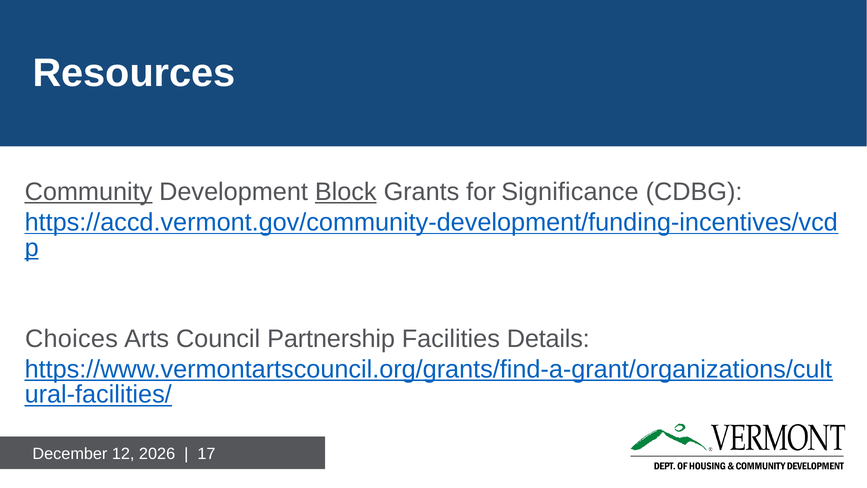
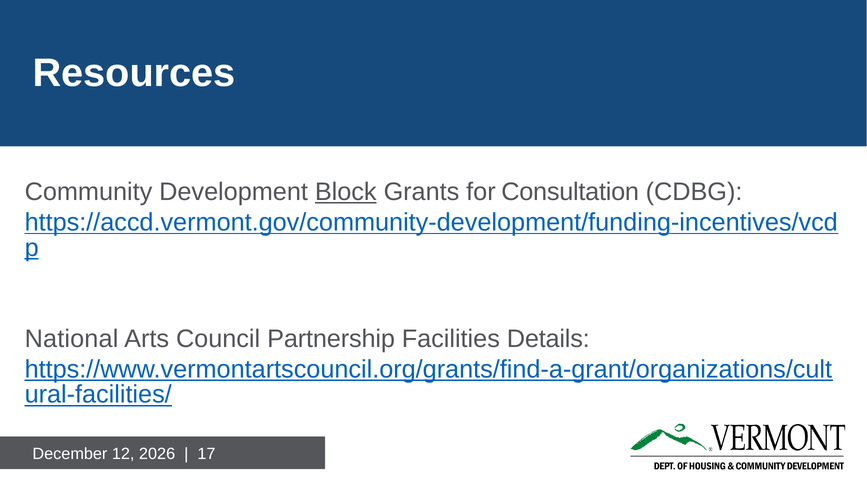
Community underline: present -> none
Significance: Significance -> Consultation
Choices: Choices -> National
